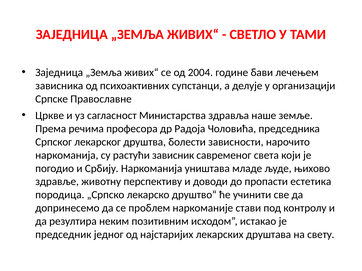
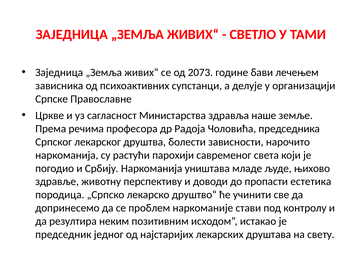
2004: 2004 -> 2073
зависник: зависник -> парохији
